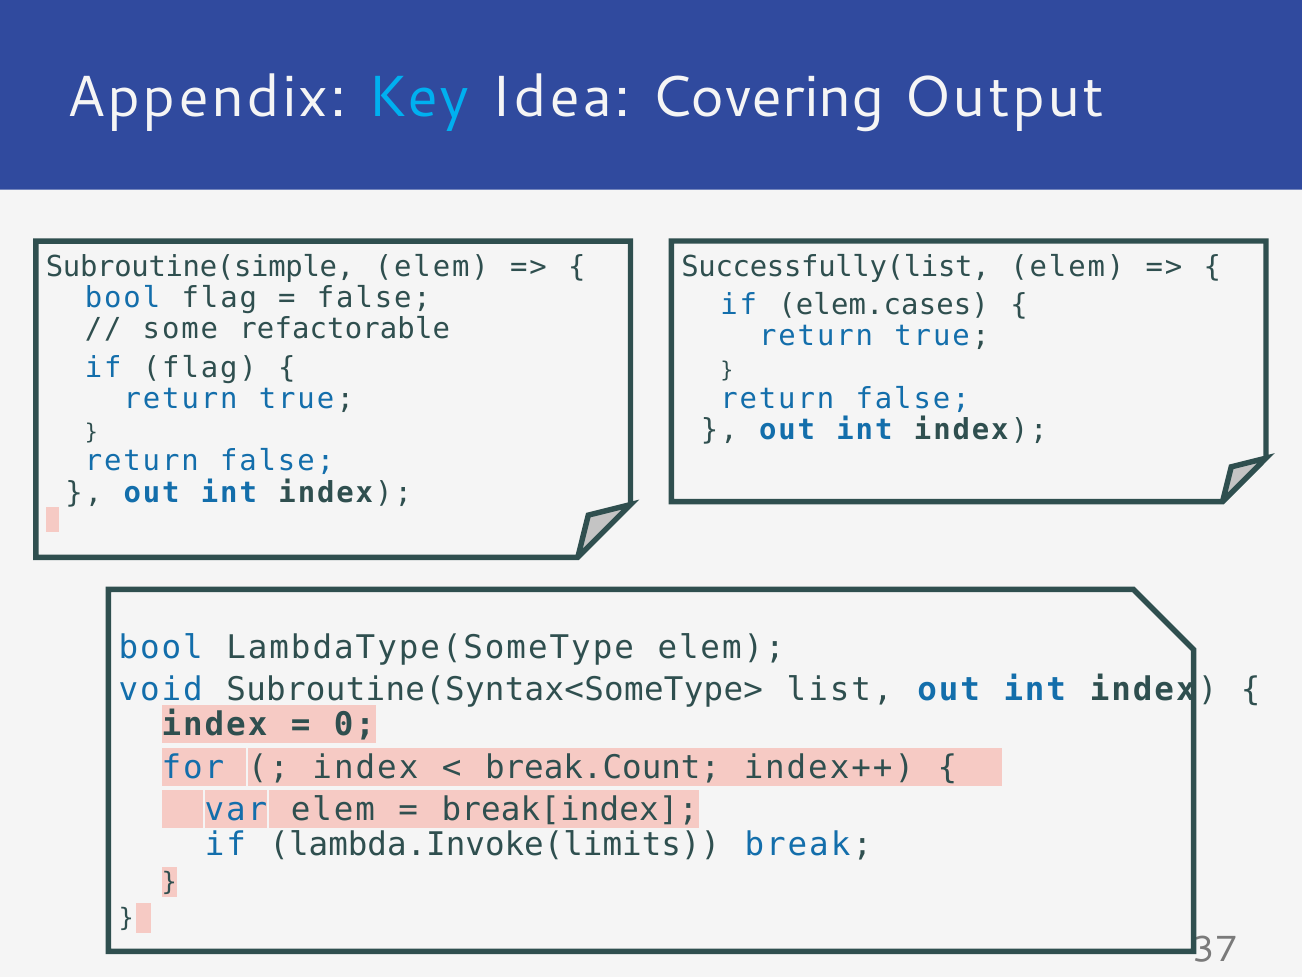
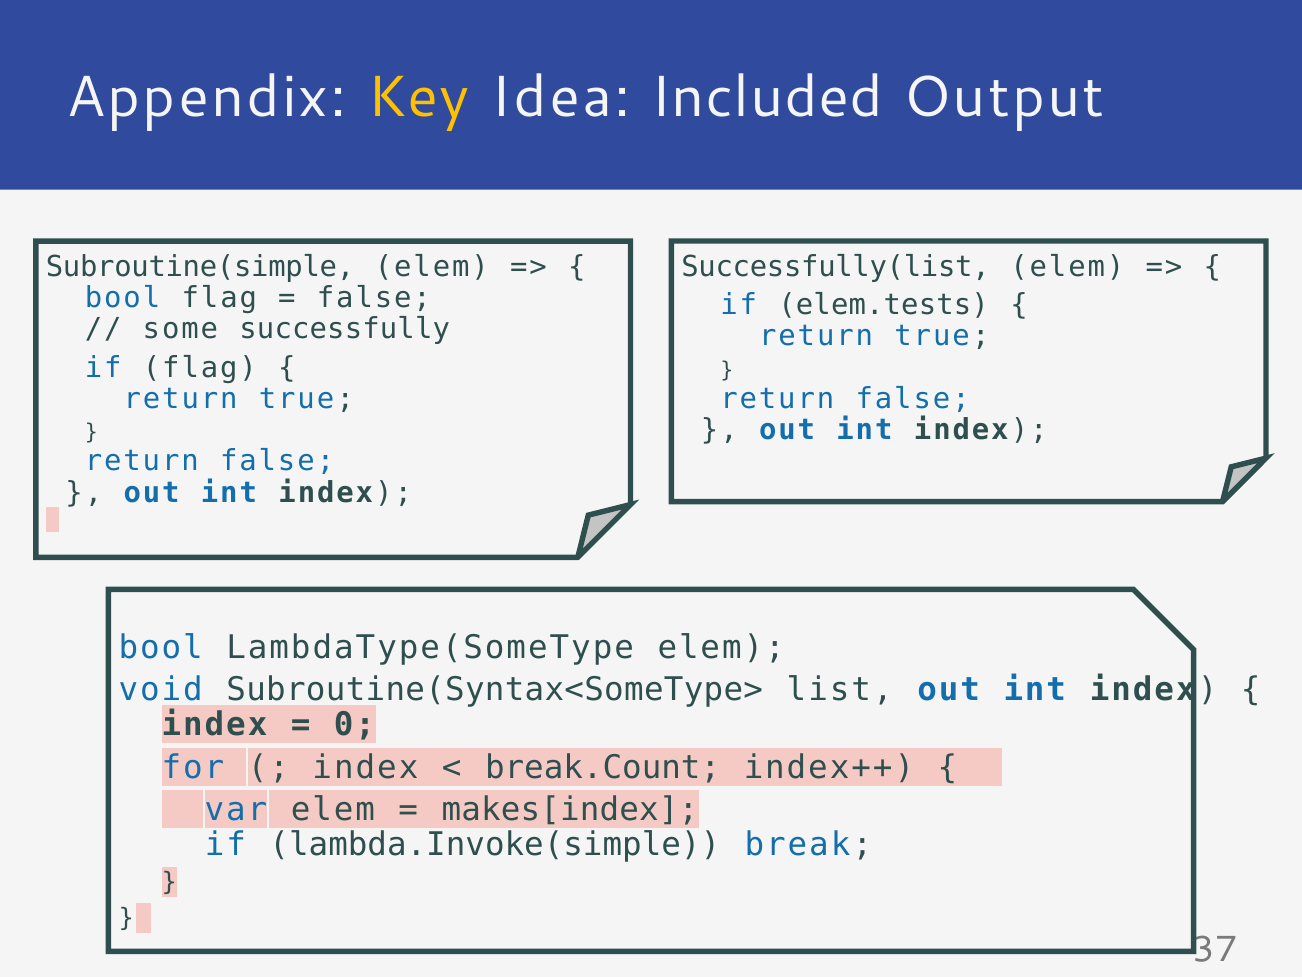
Key colour: light blue -> yellow
Covering: Covering -> Included
elem.cases: elem.cases -> elem.tests
refactorable: refactorable -> successfully
break[index: break[index -> makes[index
lambda.Invoke(limits: lambda.Invoke(limits -> lambda.Invoke(simple
